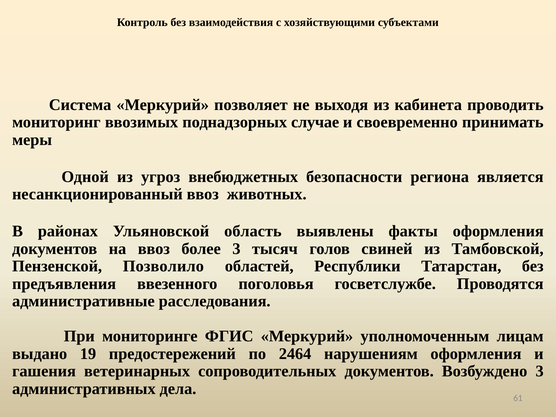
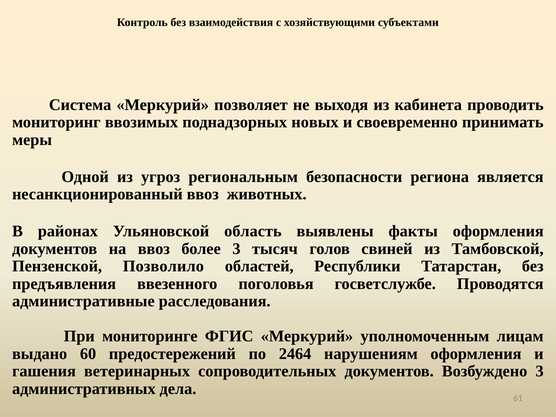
случае: случае -> новых
внебюджетных: внебюджетных -> региональным
19: 19 -> 60
